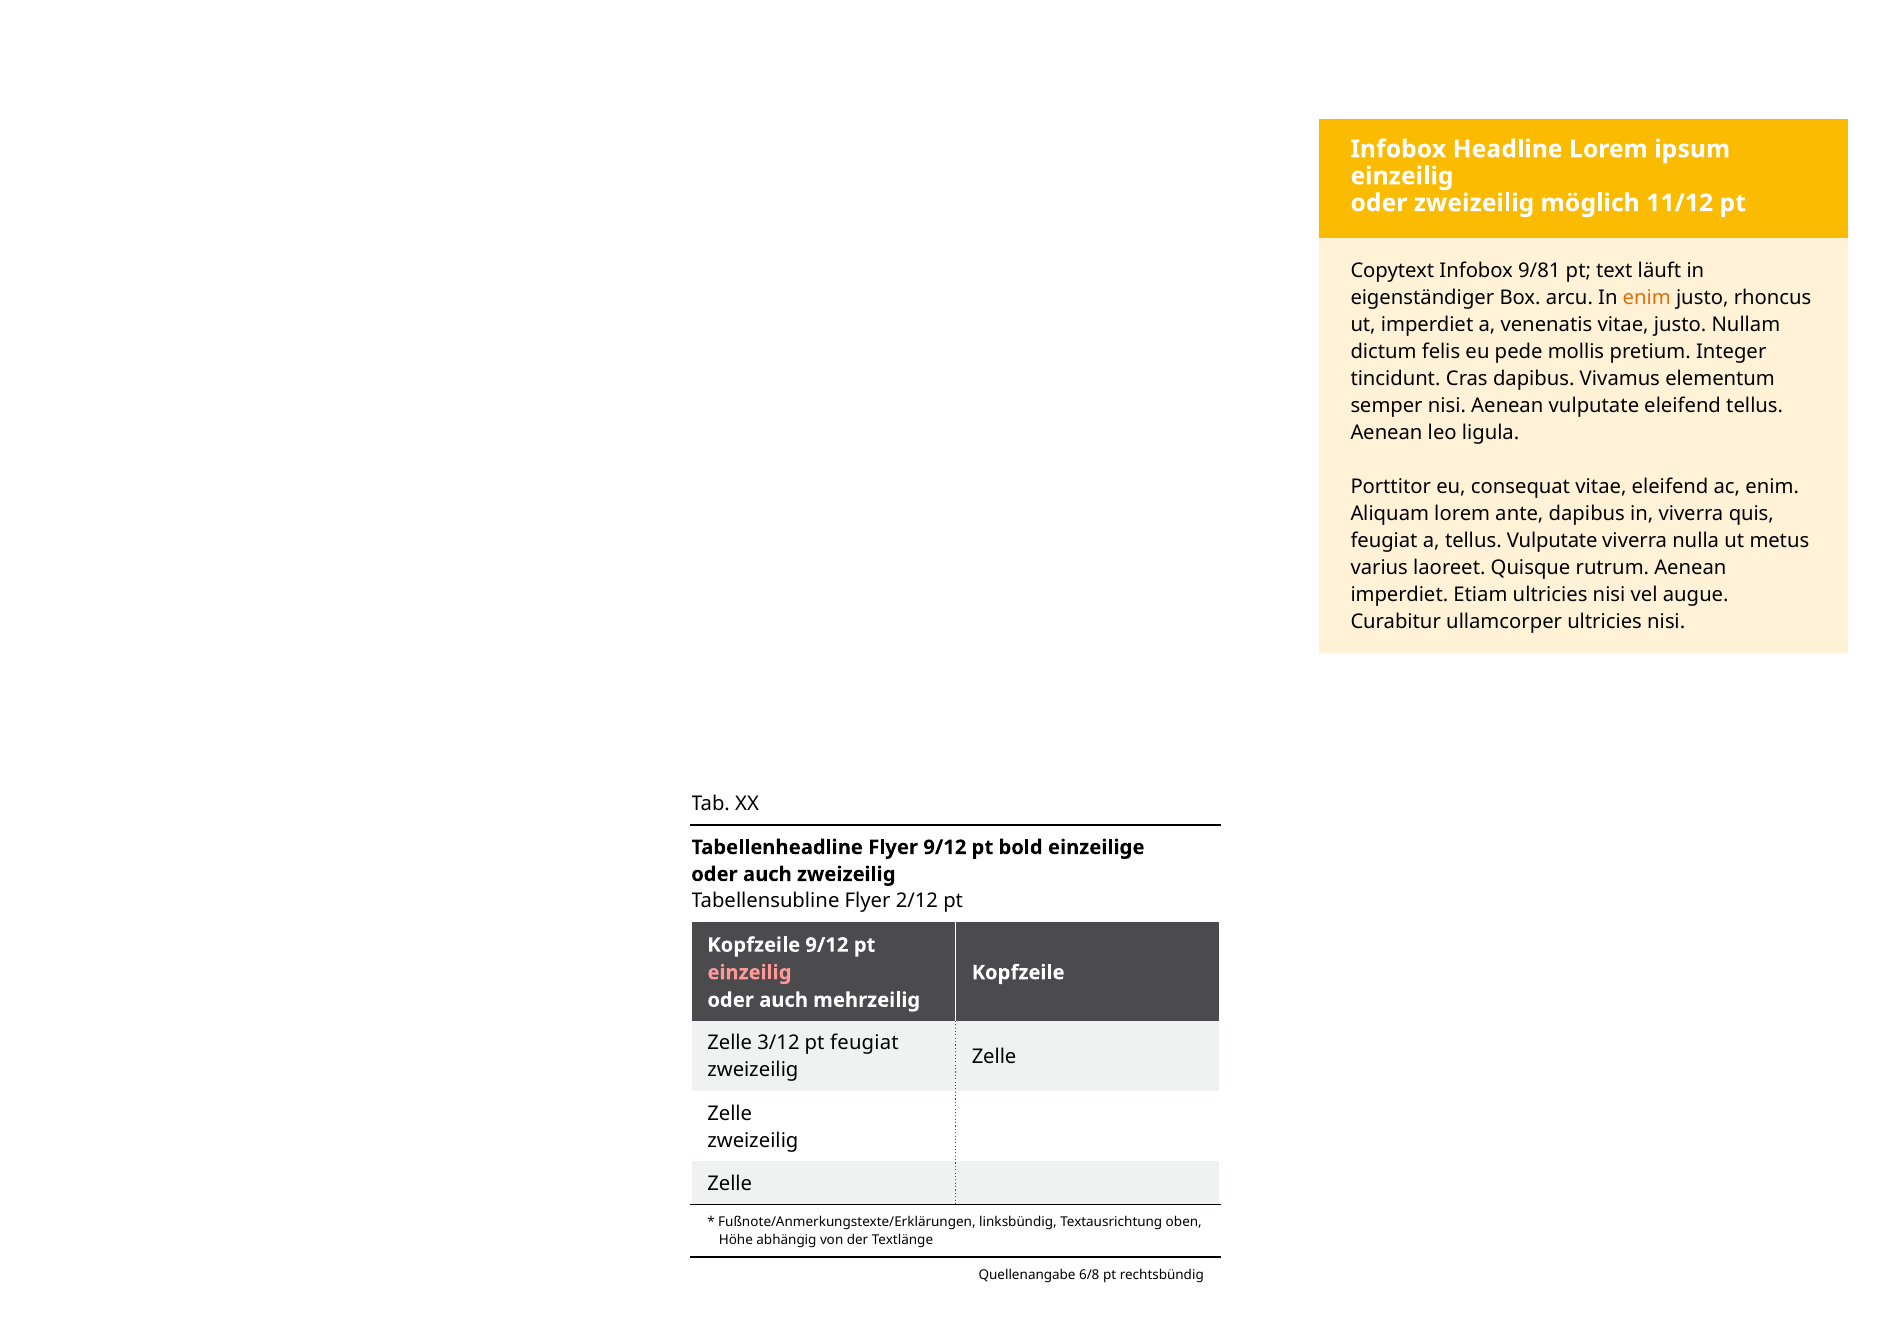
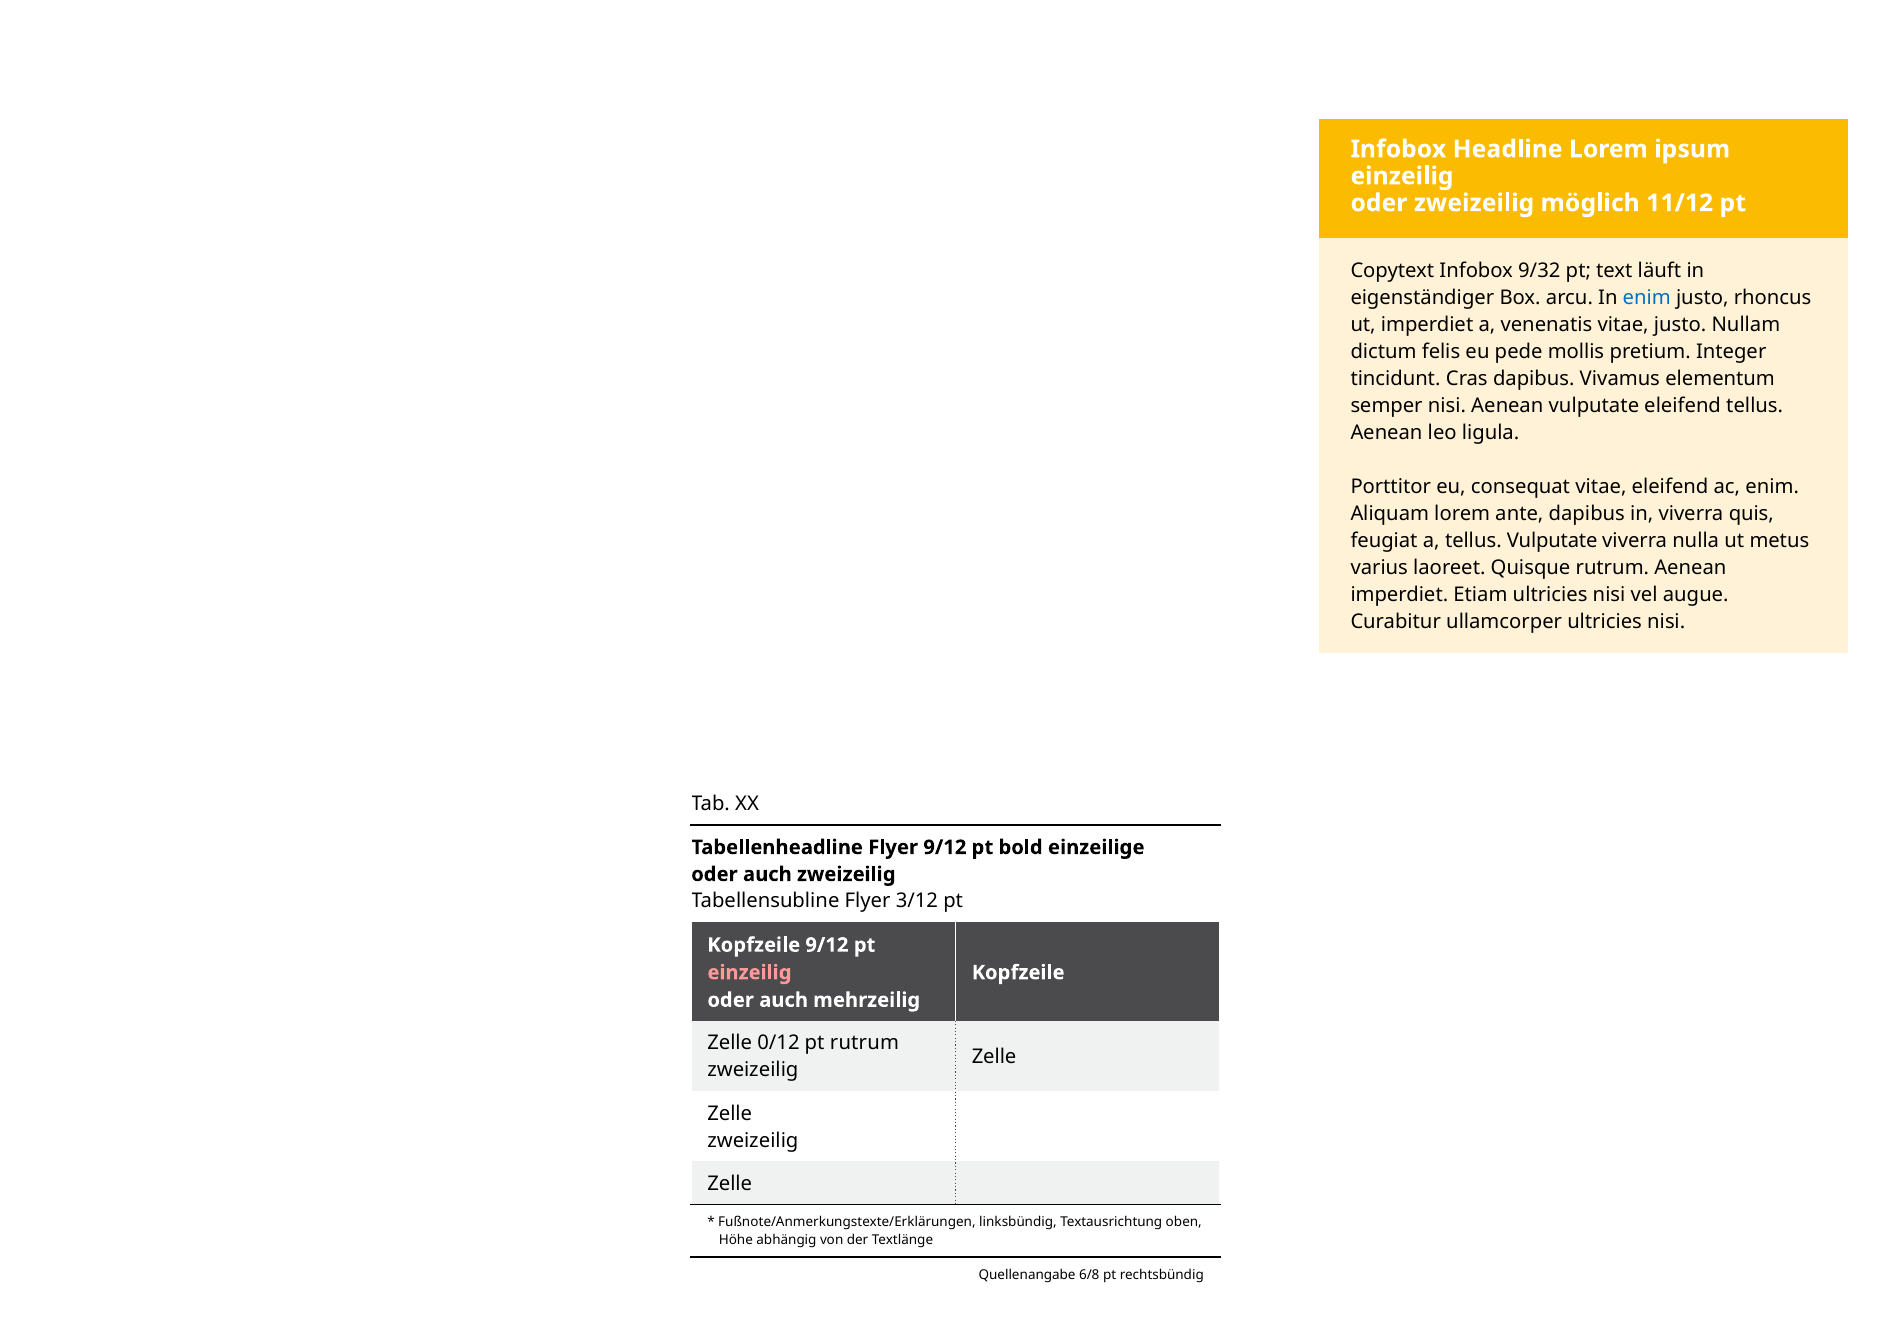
9/81: 9/81 -> 9/32
enim at (1647, 298) colour: orange -> blue
2/12: 2/12 -> 3/12
3/12: 3/12 -> 0/12
pt feugiat: feugiat -> rutrum
